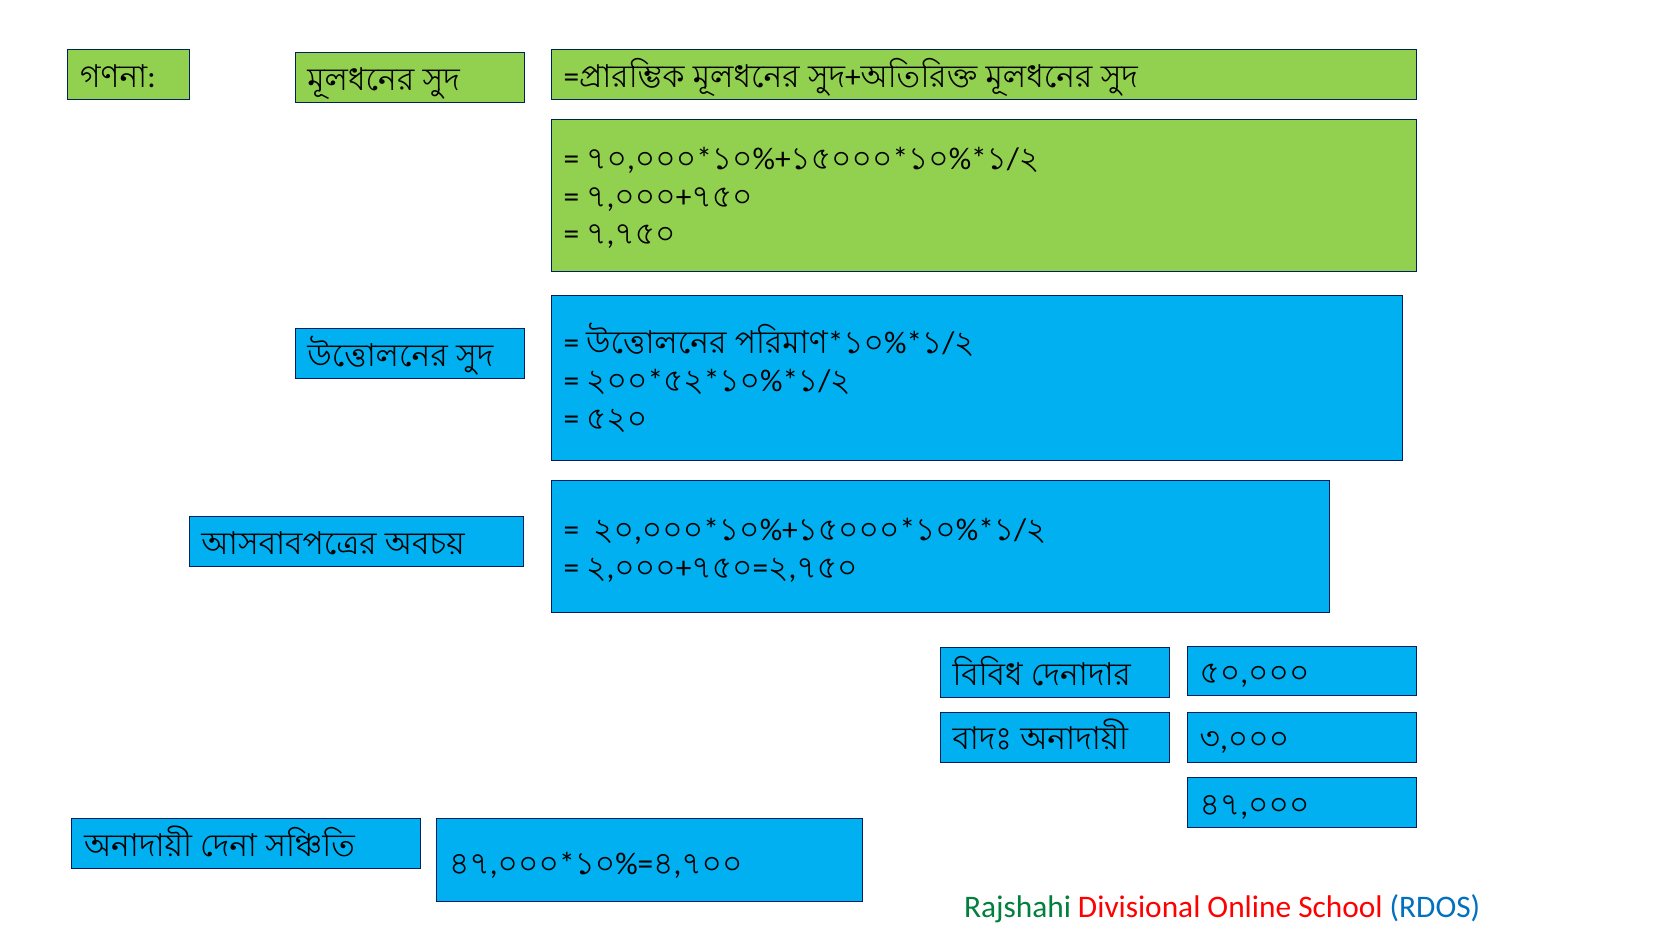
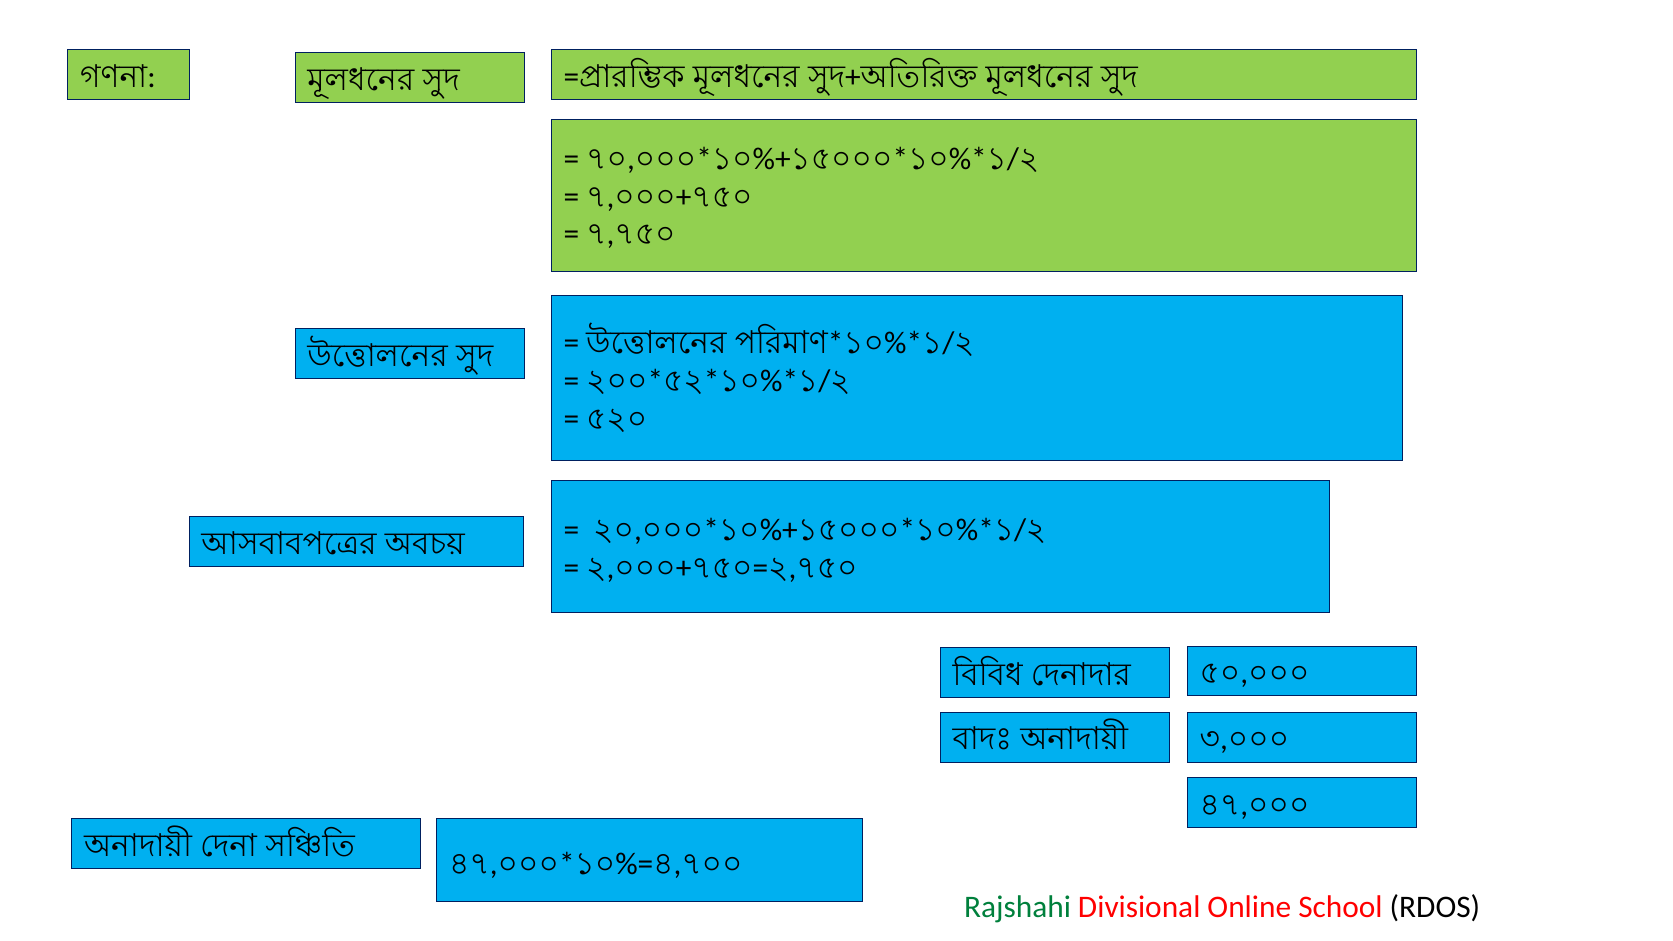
RDOS colour: blue -> black
